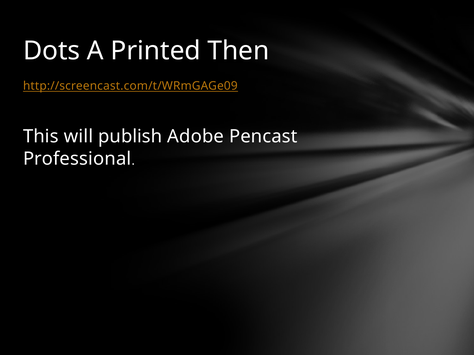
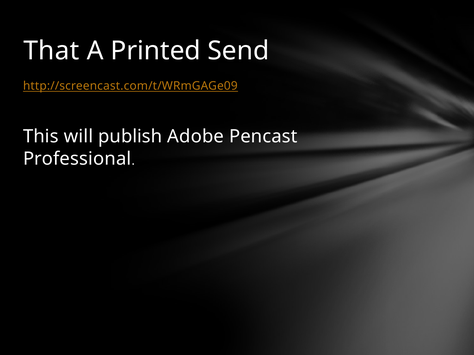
Dots: Dots -> That
Then: Then -> Send
